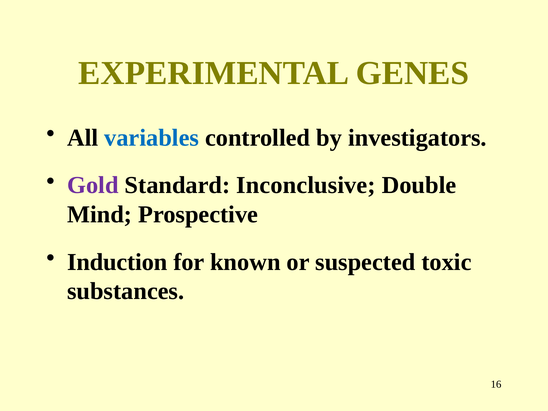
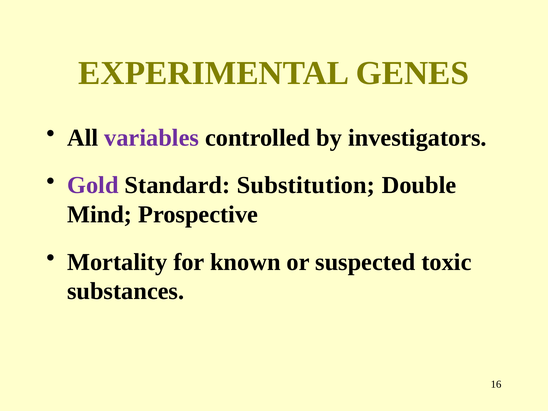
variables colour: blue -> purple
Inconclusive: Inconclusive -> Substitution
Induction: Induction -> Mortality
